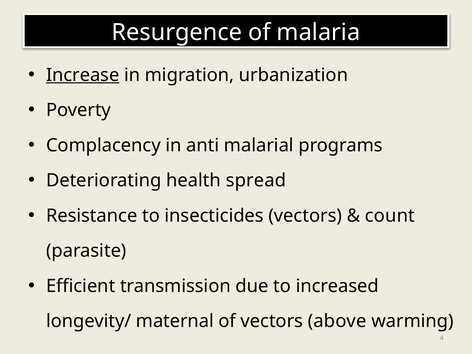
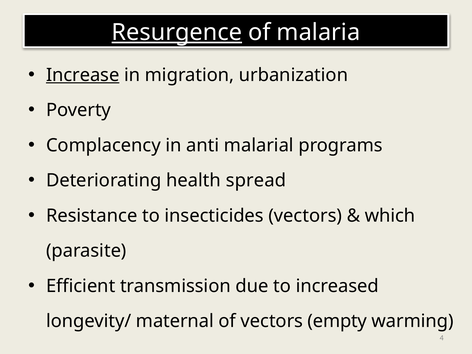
Resurgence underline: none -> present
count: count -> which
above: above -> empty
